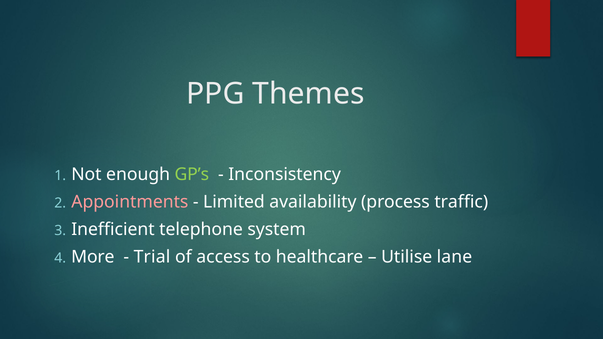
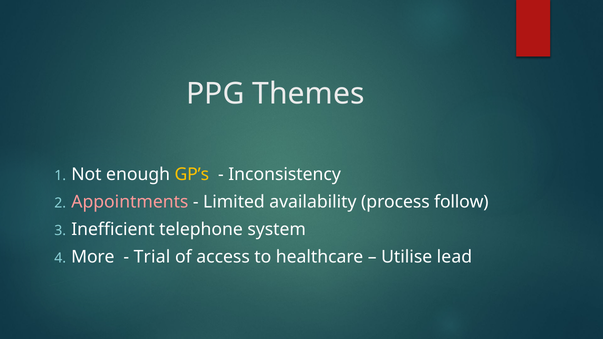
GP’s colour: light green -> yellow
traffic: traffic -> follow
lane: lane -> lead
